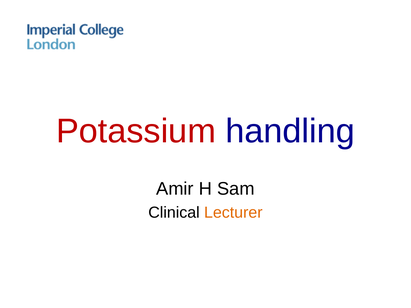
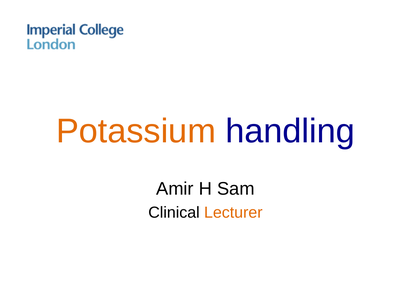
Potassium colour: red -> orange
